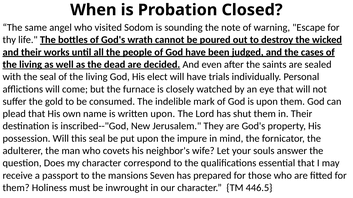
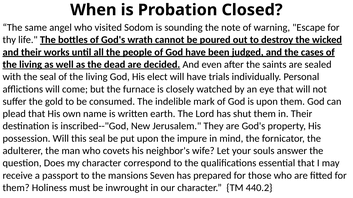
written upon: upon -> earth
446.5: 446.5 -> 440.2
